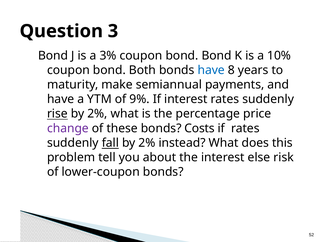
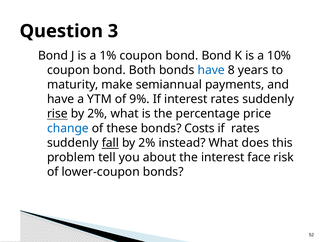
3%: 3% -> 1%
change colour: purple -> blue
else: else -> face
